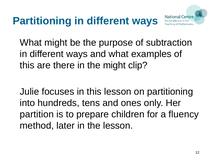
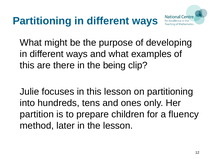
subtraction: subtraction -> developing
the might: might -> being
